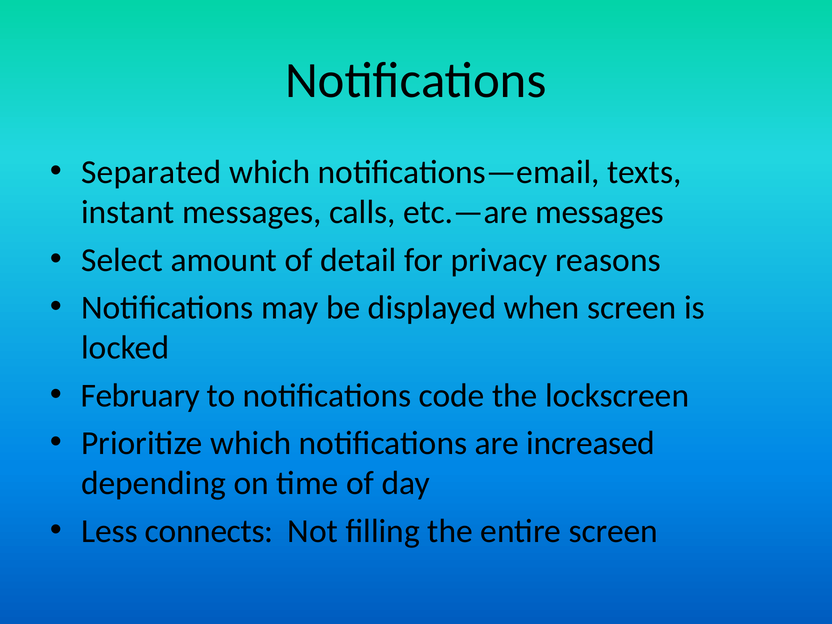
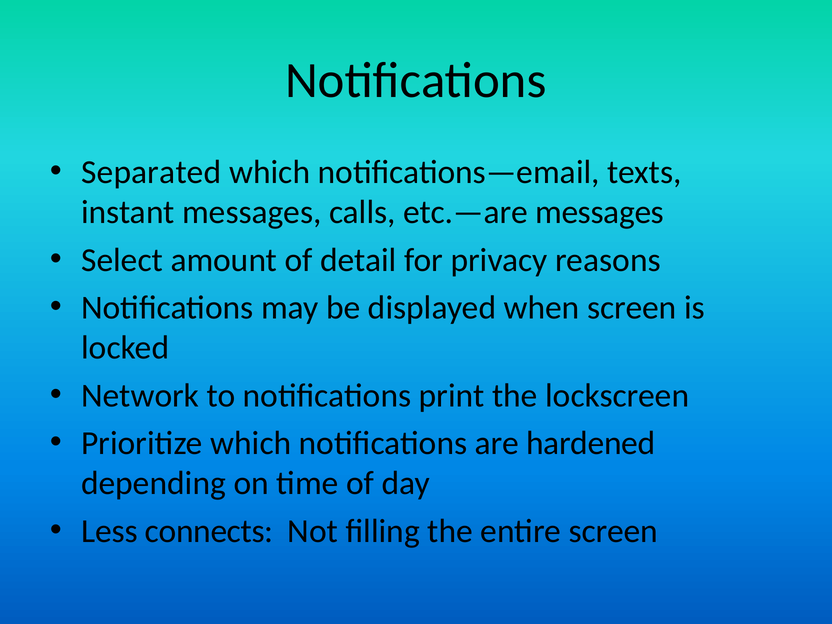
February: February -> Network
code: code -> print
increased: increased -> hardened
